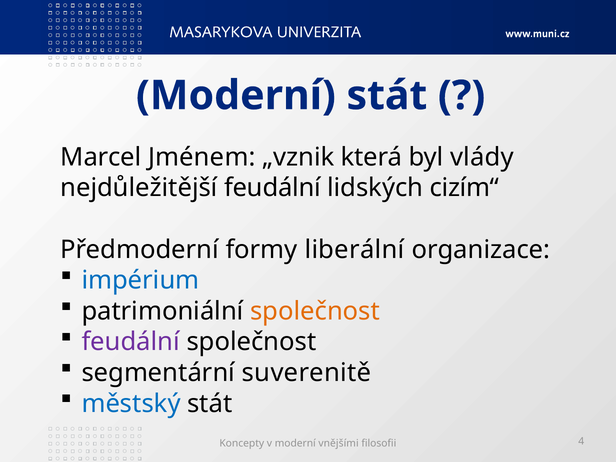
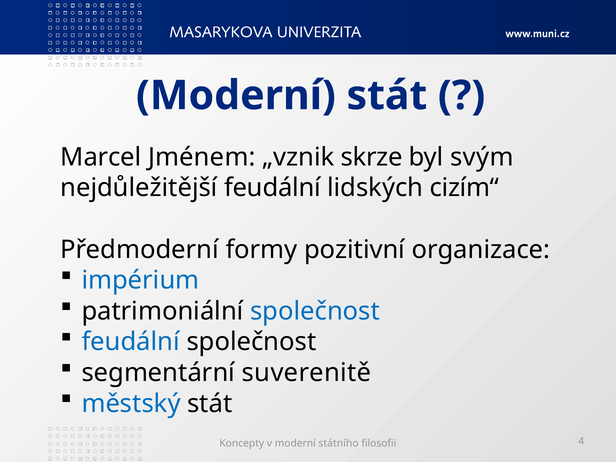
která: která -> skrze
vlády: vlády -> svým
liberální: liberální -> pozitivní
společnost at (315, 311) colour: orange -> blue
feudální at (131, 342) colour: purple -> blue
vnějšími: vnějšími -> státního
